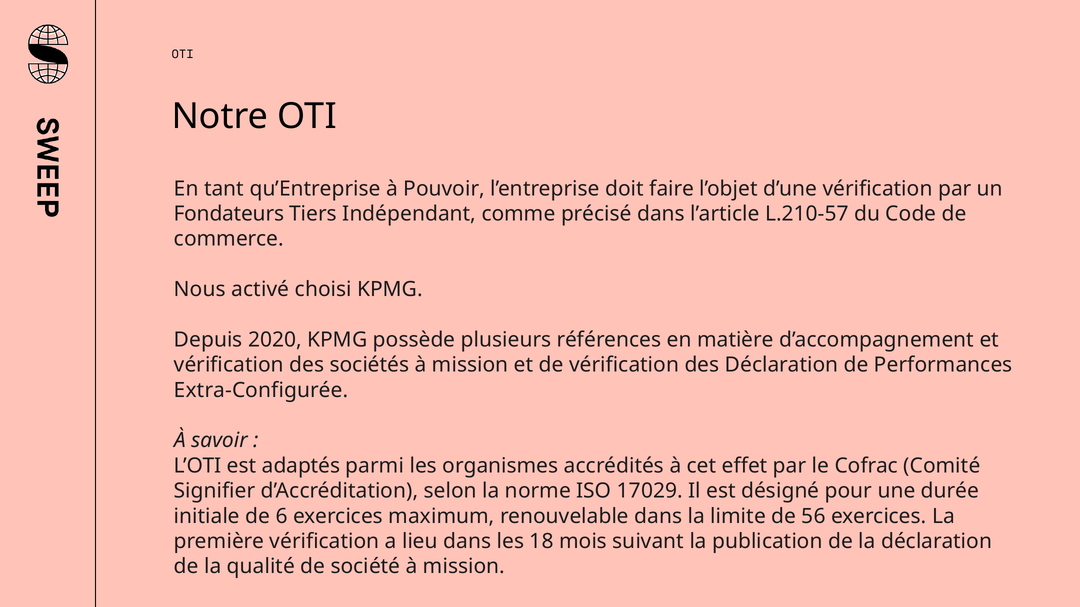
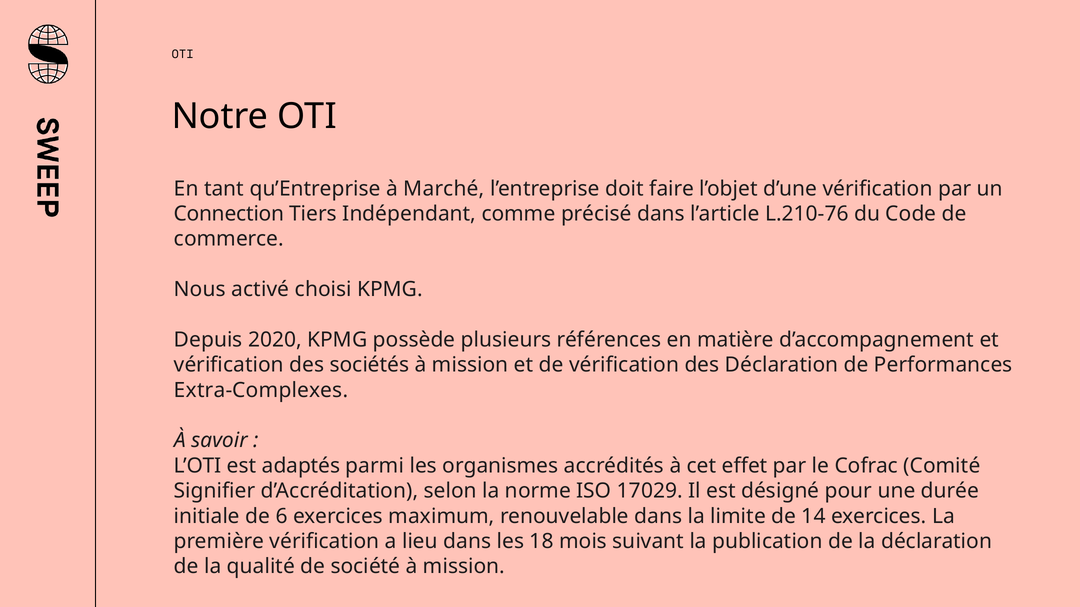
Pouvoir: Pouvoir -> Marché
Fondateurs: Fondateurs -> Connection
L.210-57: L.210-57 -> L.210-76
Extra-Configurée: Extra-Configurée -> Extra-Complexes
56: 56 -> 14
